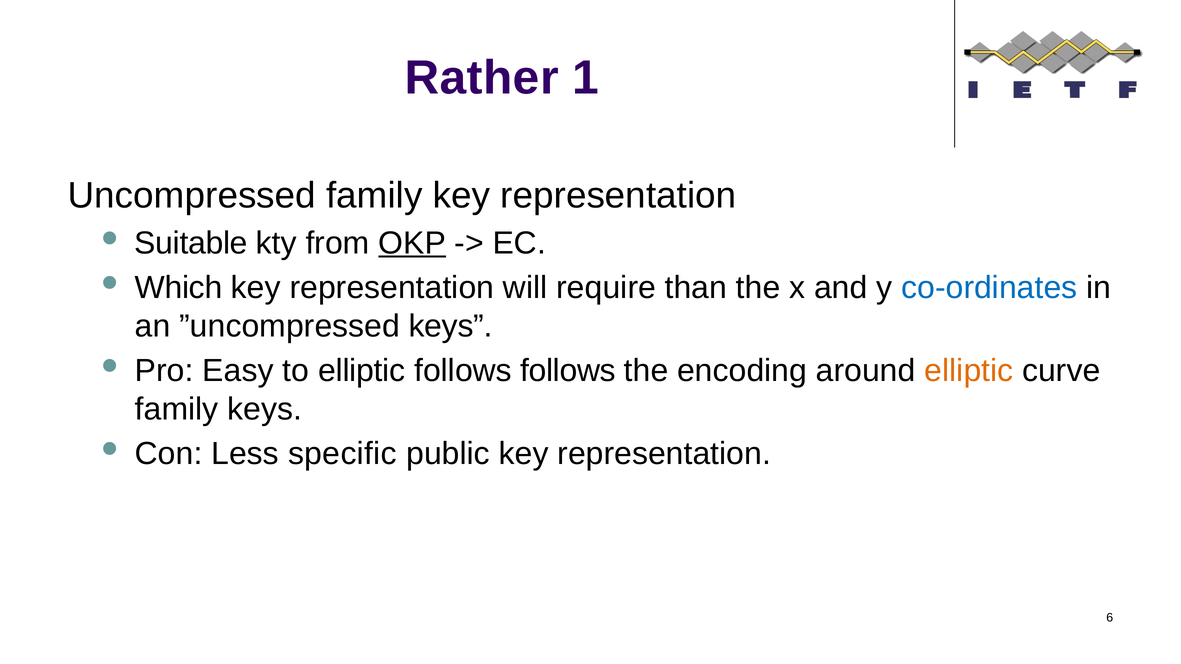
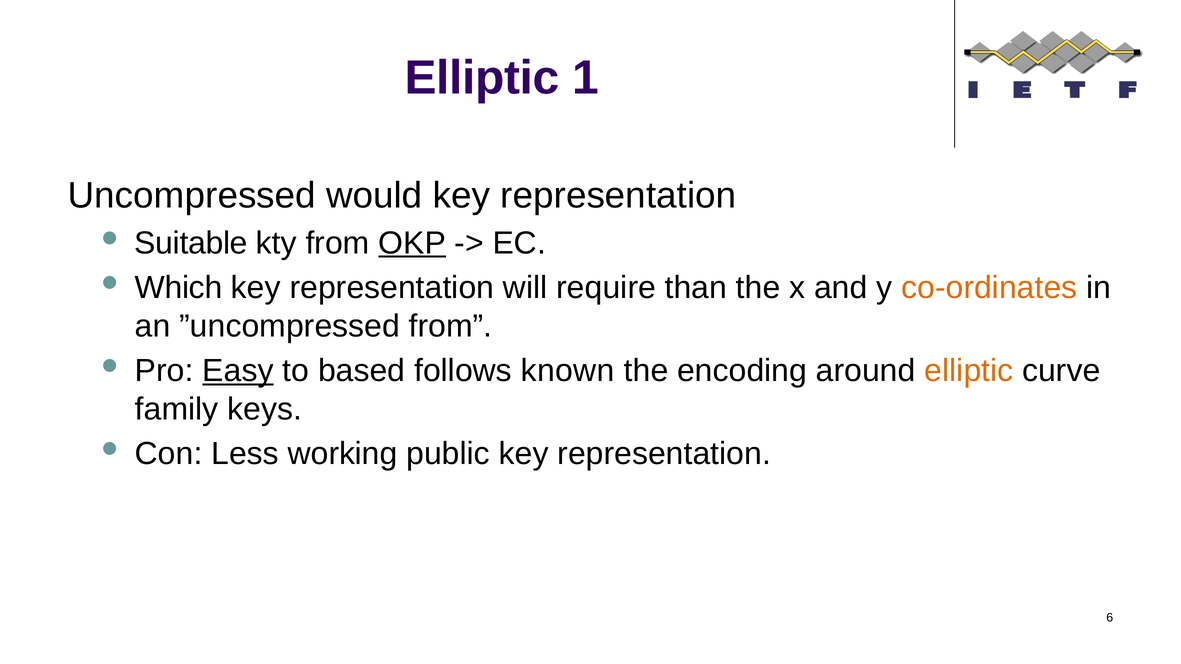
Rather at (482, 78): Rather -> Elliptic
Uncompressed family: family -> would
co-ordinates colour: blue -> orange
”uncompressed keys: keys -> from
Easy underline: none -> present
to elliptic: elliptic -> based
follows follows: follows -> known
specific: specific -> working
